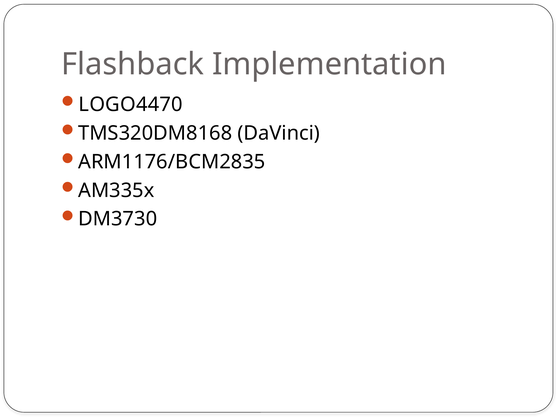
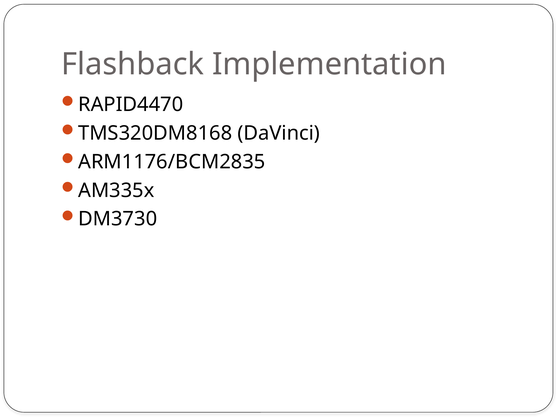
LOGO4470: LOGO4470 -> RAPID4470
